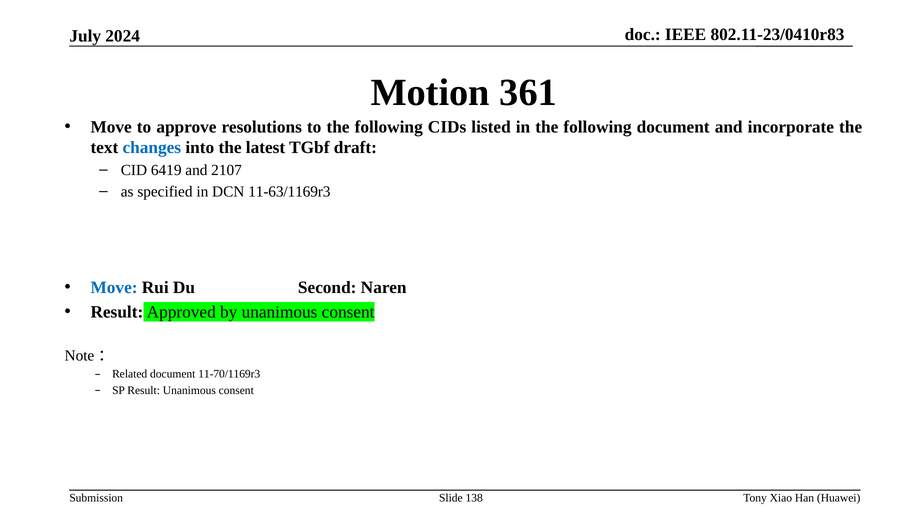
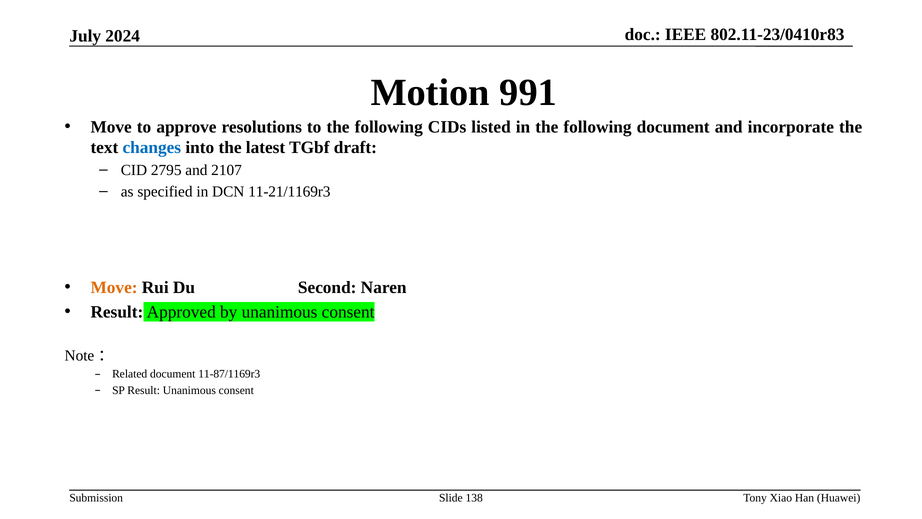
361: 361 -> 991
6419: 6419 -> 2795
11-63/1169r3: 11-63/1169r3 -> 11-21/1169r3
Move at (114, 287) colour: blue -> orange
11-70/1169r3: 11-70/1169r3 -> 11-87/1169r3
